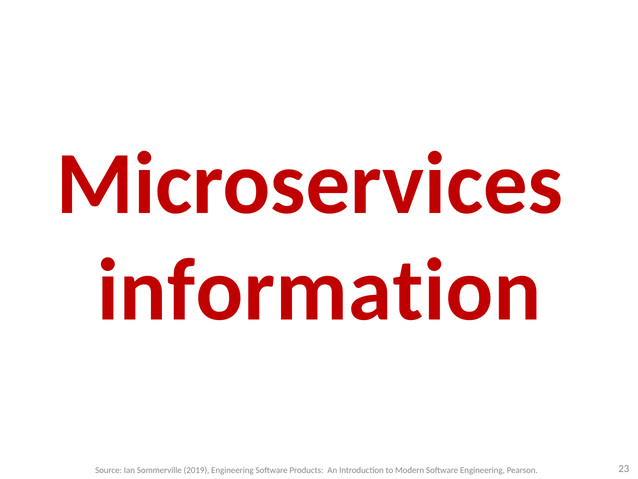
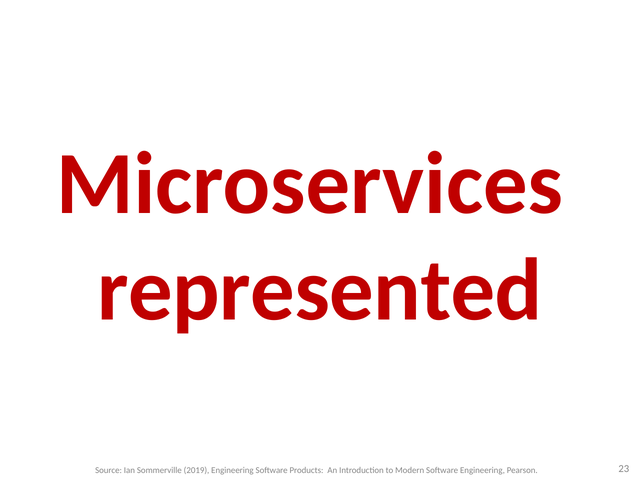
information: information -> represented
